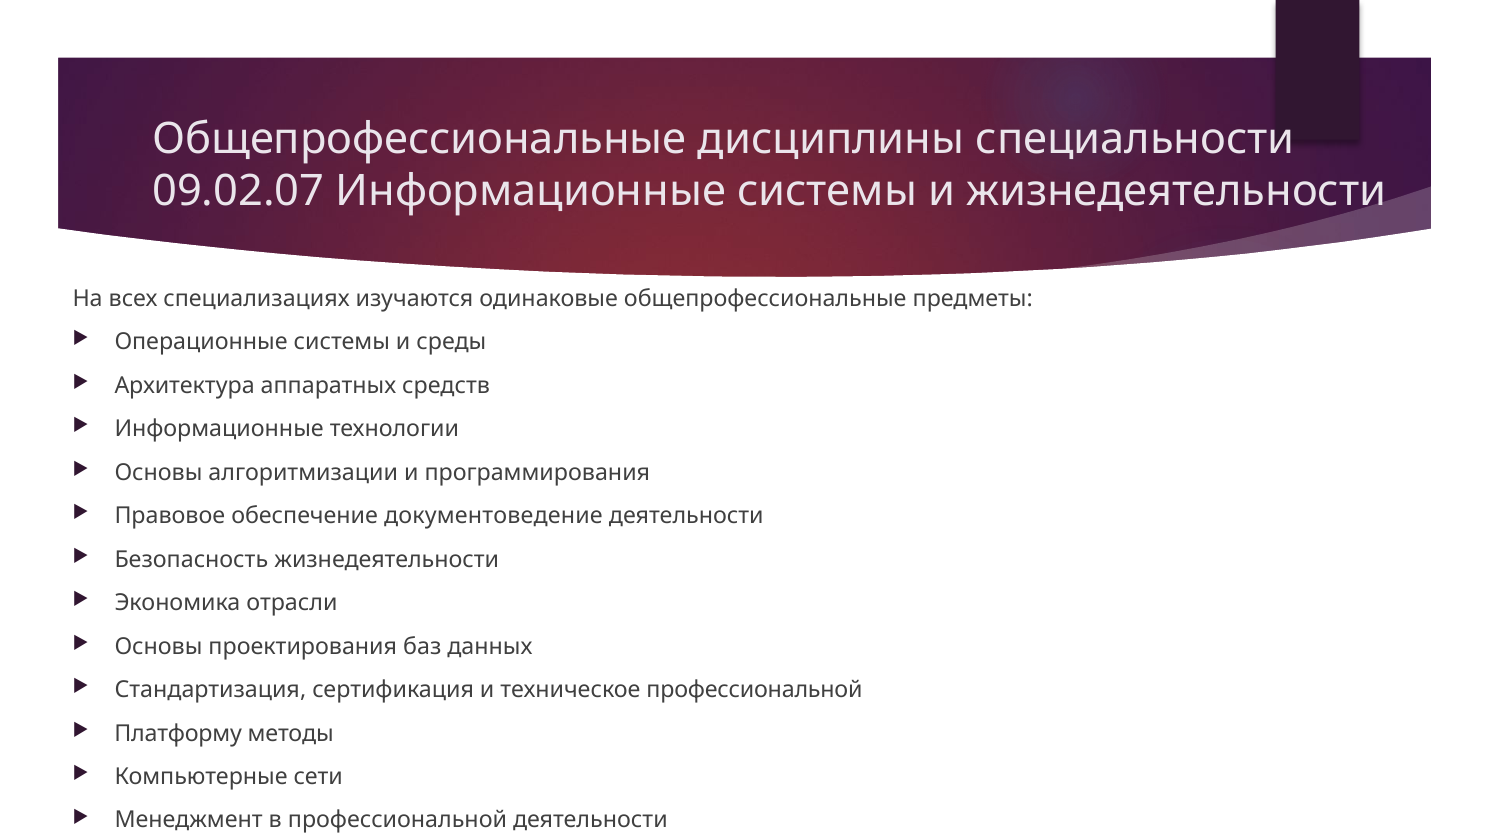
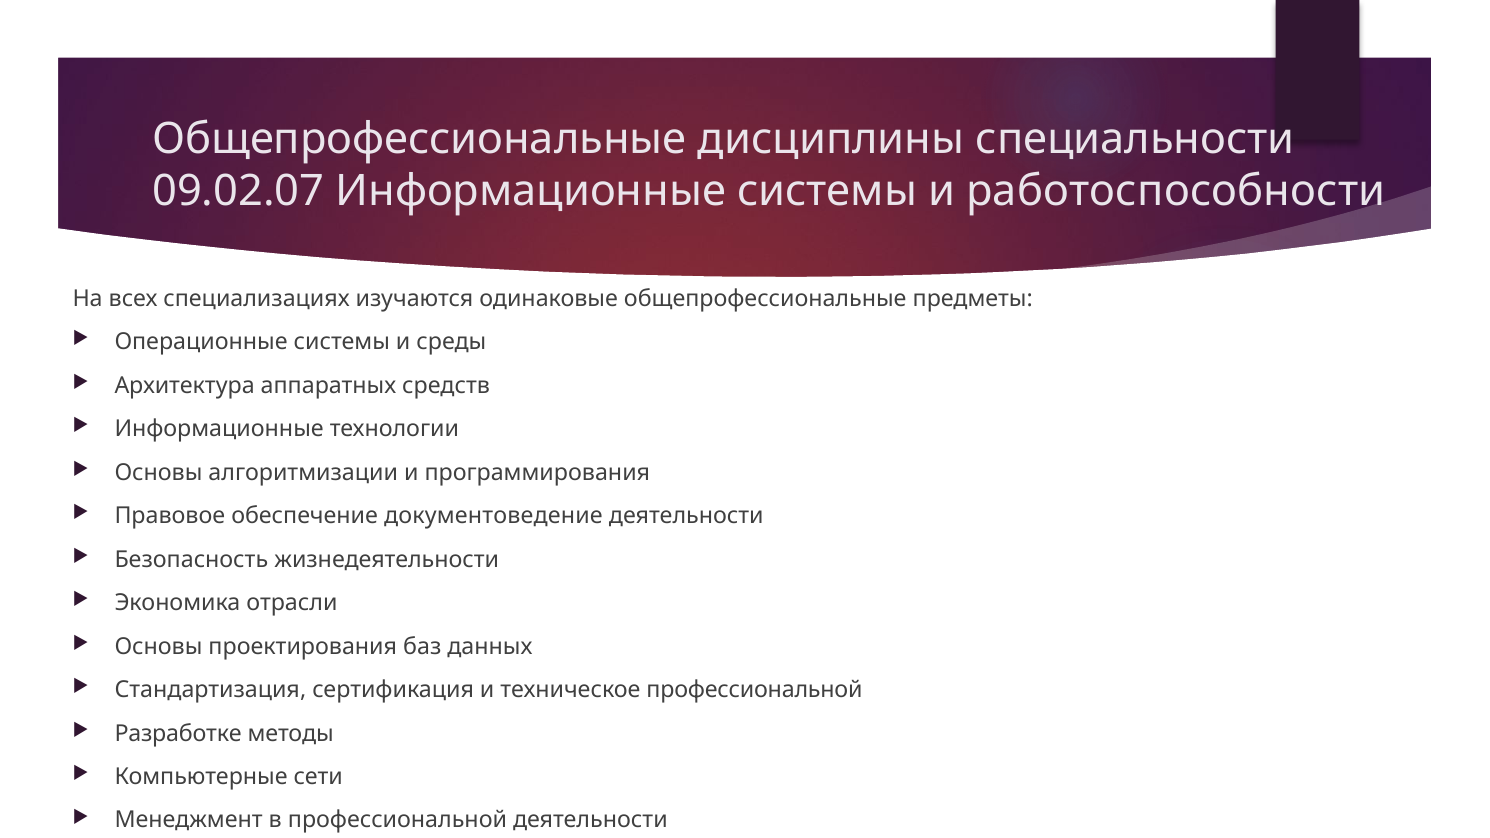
и жизнедеятельности: жизнедеятельности -> работоспособности
Платформу: Платформу -> Разработке
